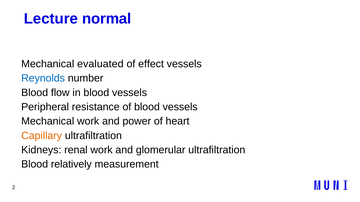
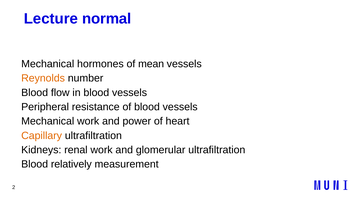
evaluated: evaluated -> hormones
effect: effect -> mean
Reynolds colour: blue -> orange
